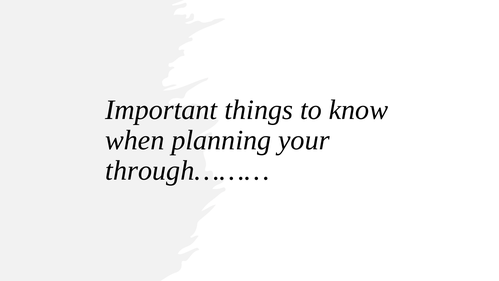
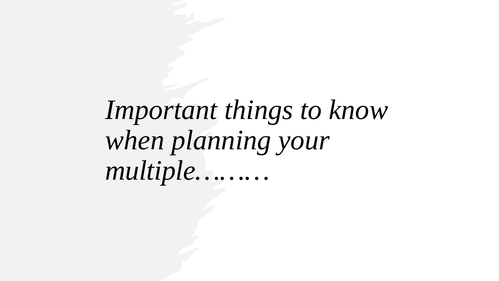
through………: through……… -> multiple………
